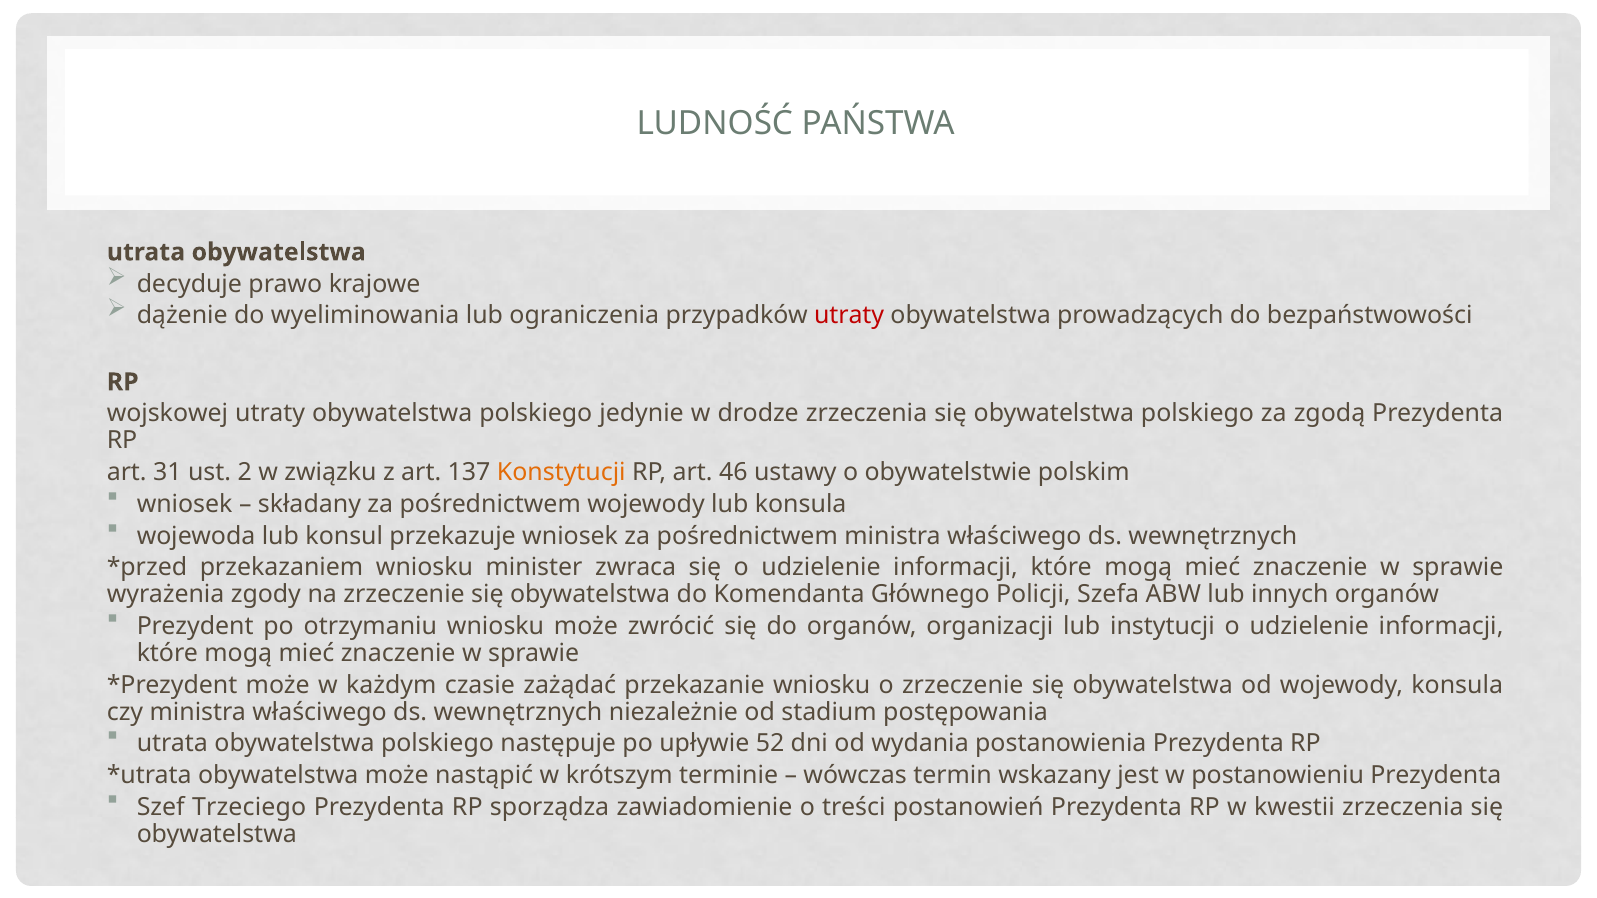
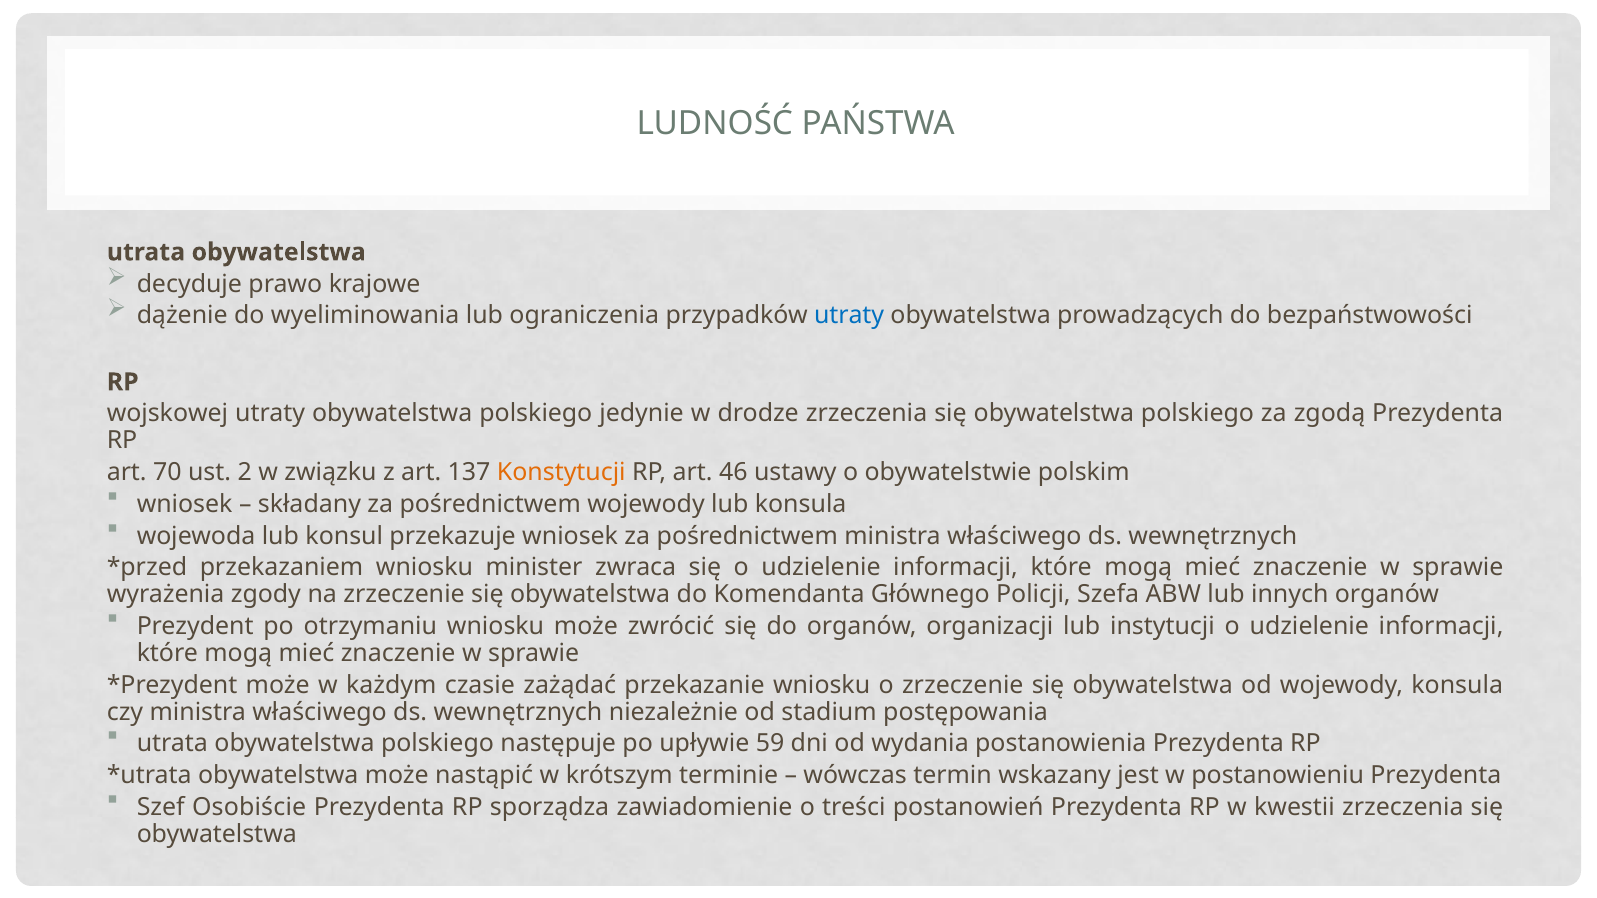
utraty at (849, 316) colour: red -> blue
31: 31 -> 70
52: 52 -> 59
Trzeciego: Trzeciego -> Osobiście
